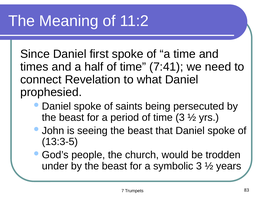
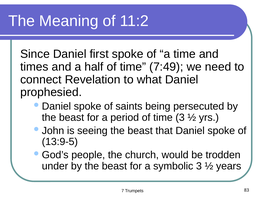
7:41: 7:41 -> 7:49
13:3-5: 13:3-5 -> 13:9-5
